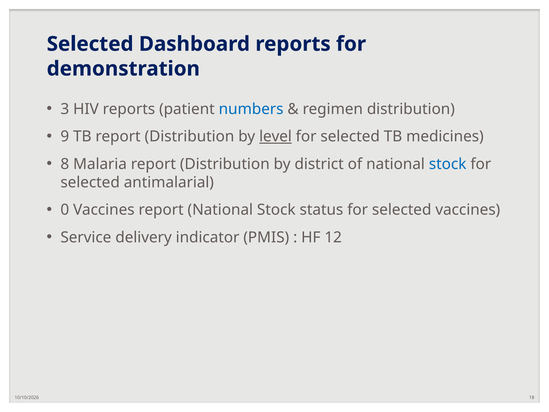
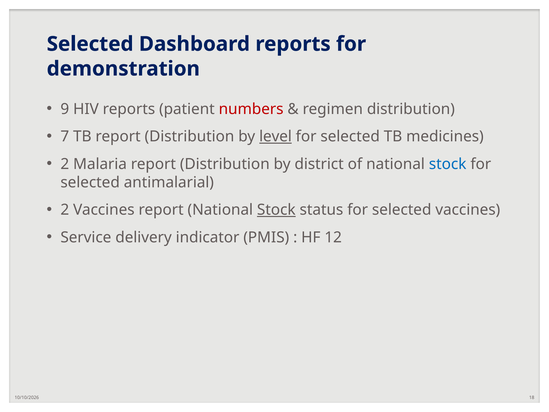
3: 3 -> 9
numbers colour: blue -> red
9: 9 -> 7
8 at (65, 164): 8 -> 2
0 at (65, 210): 0 -> 2
Stock at (276, 210) underline: none -> present
